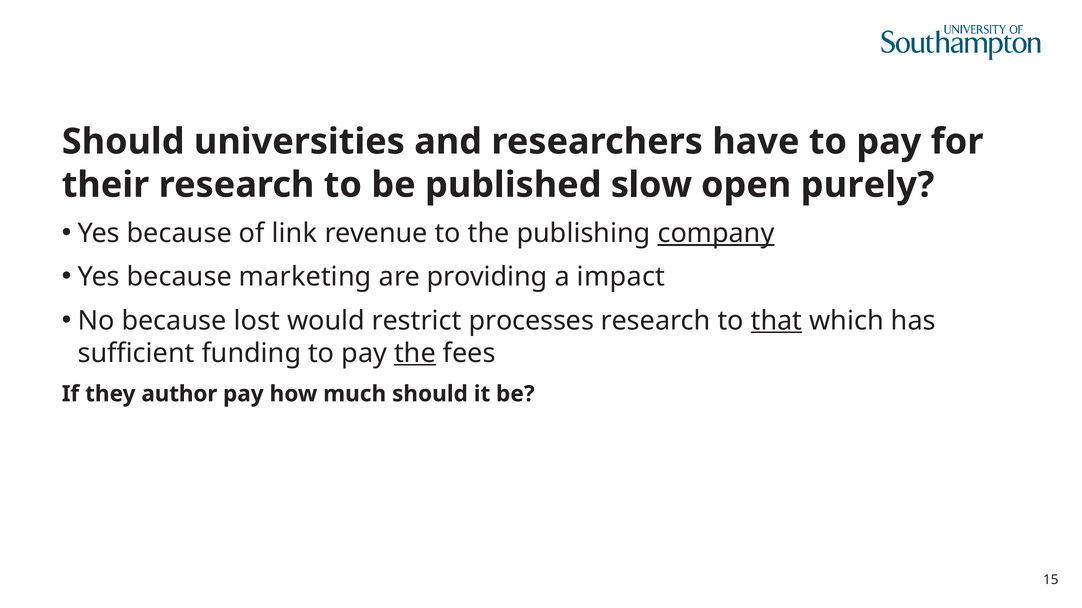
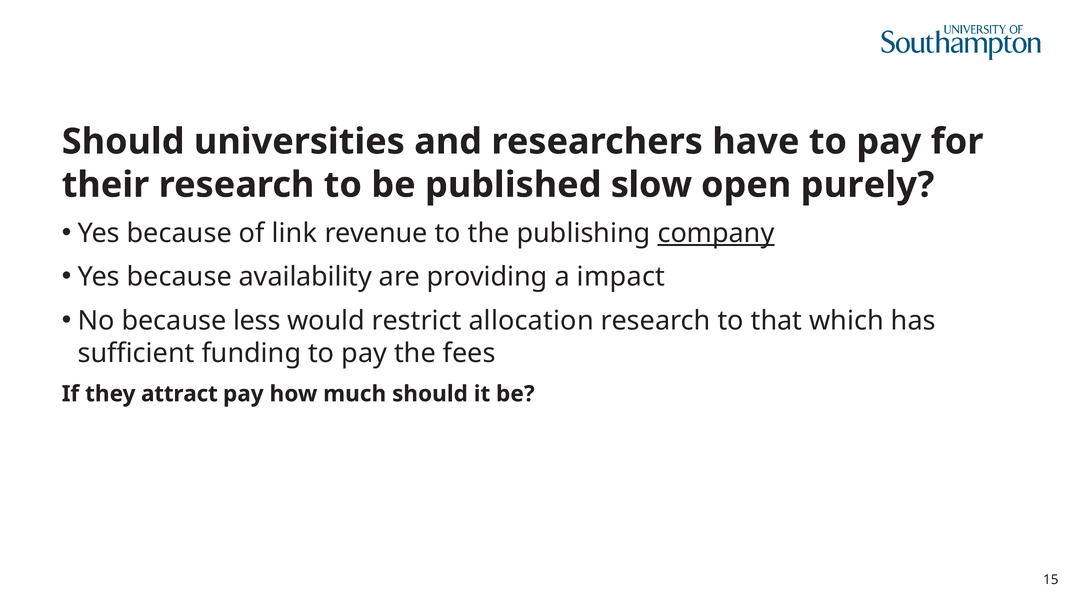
marketing: marketing -> availability
lost: lost -> less
processes: processes -> allocation
that underline: present -> none
the at (415, 354) underline: present -> none
author: author -> attract
